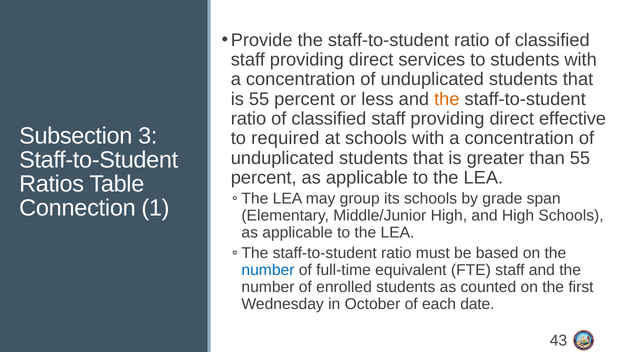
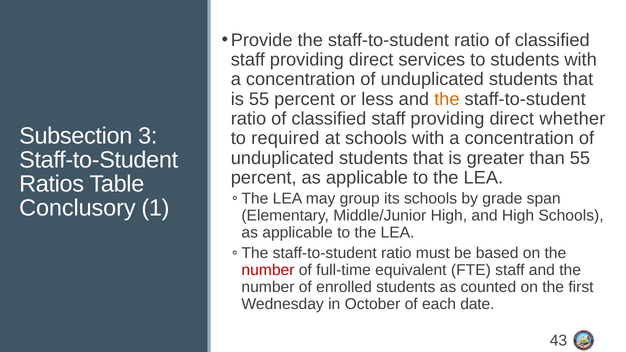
effective: effective -> whether
Connection: Connection -> Conclusory
number at (268, 270) colour: blue -> red
